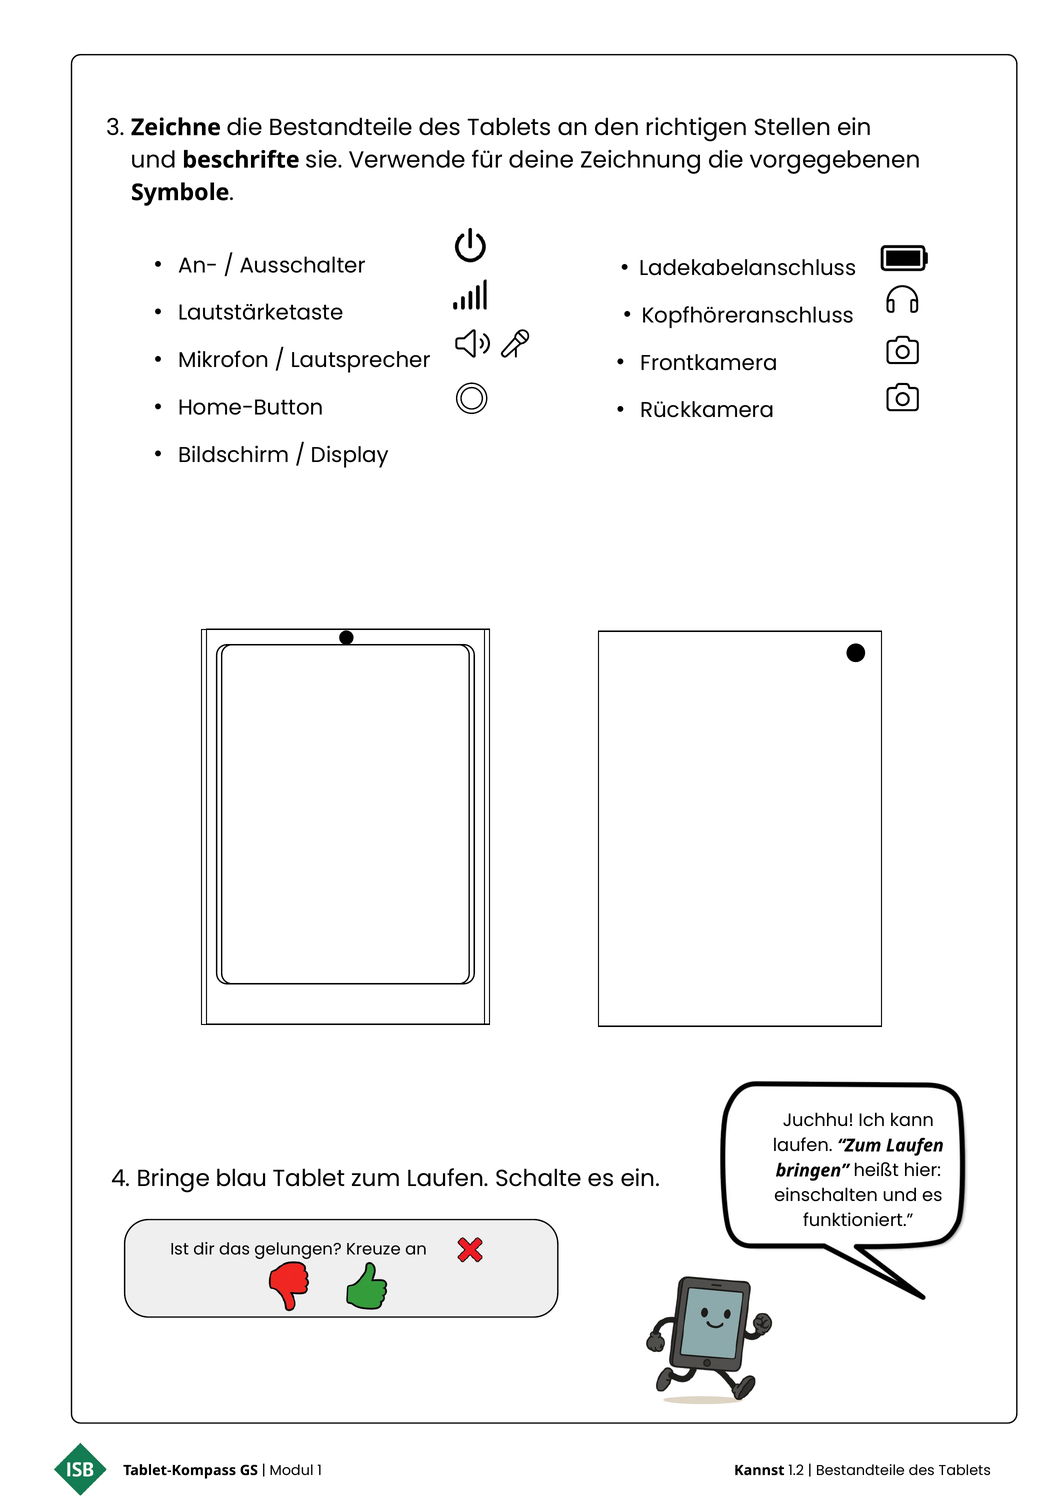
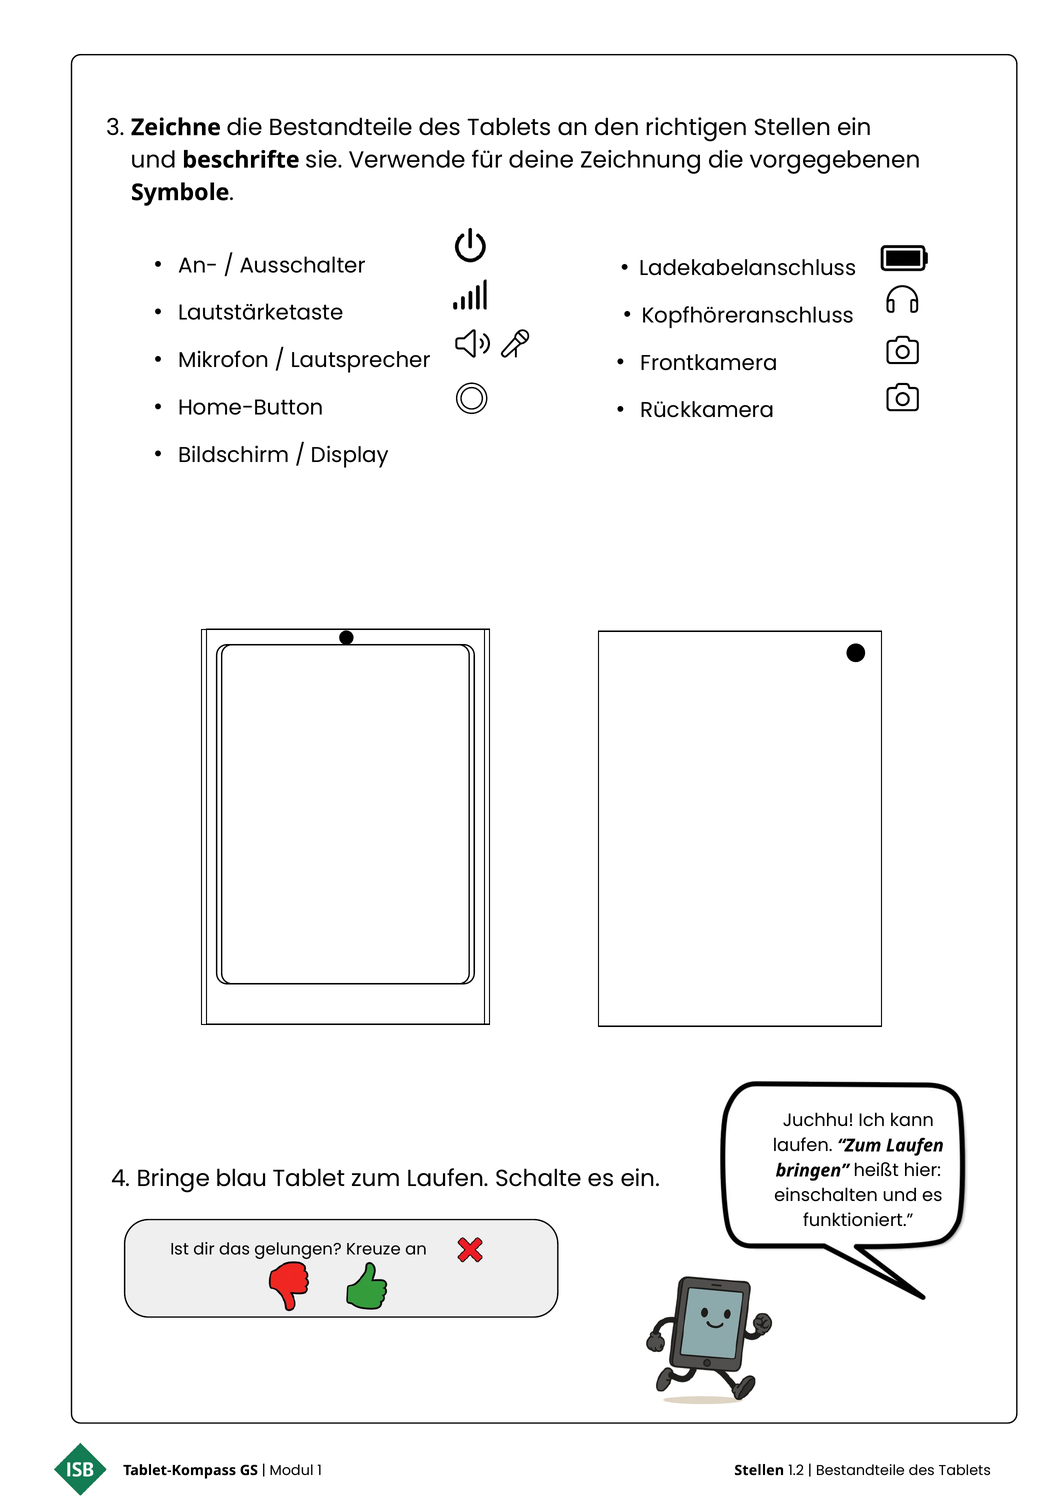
1 Kannst: Kannst -> Stellen
